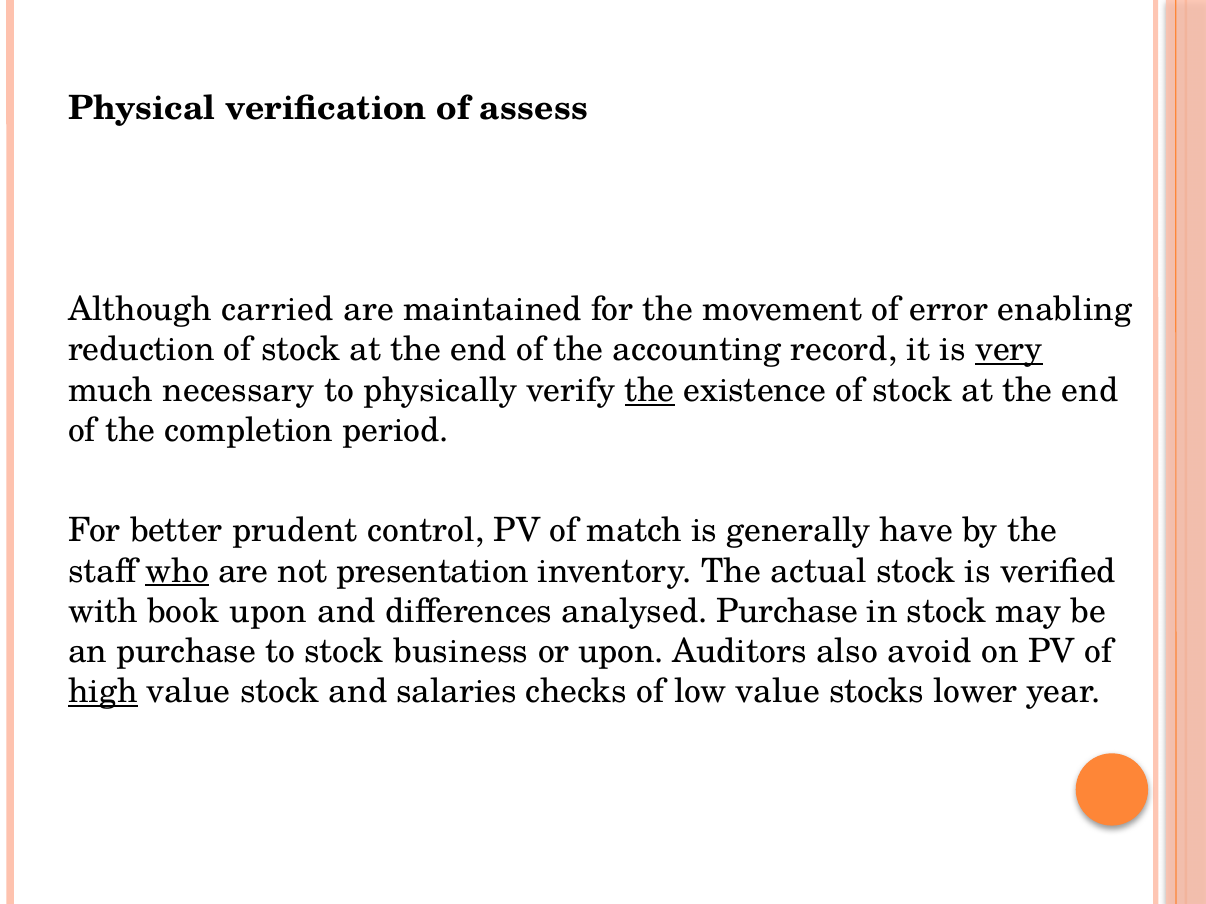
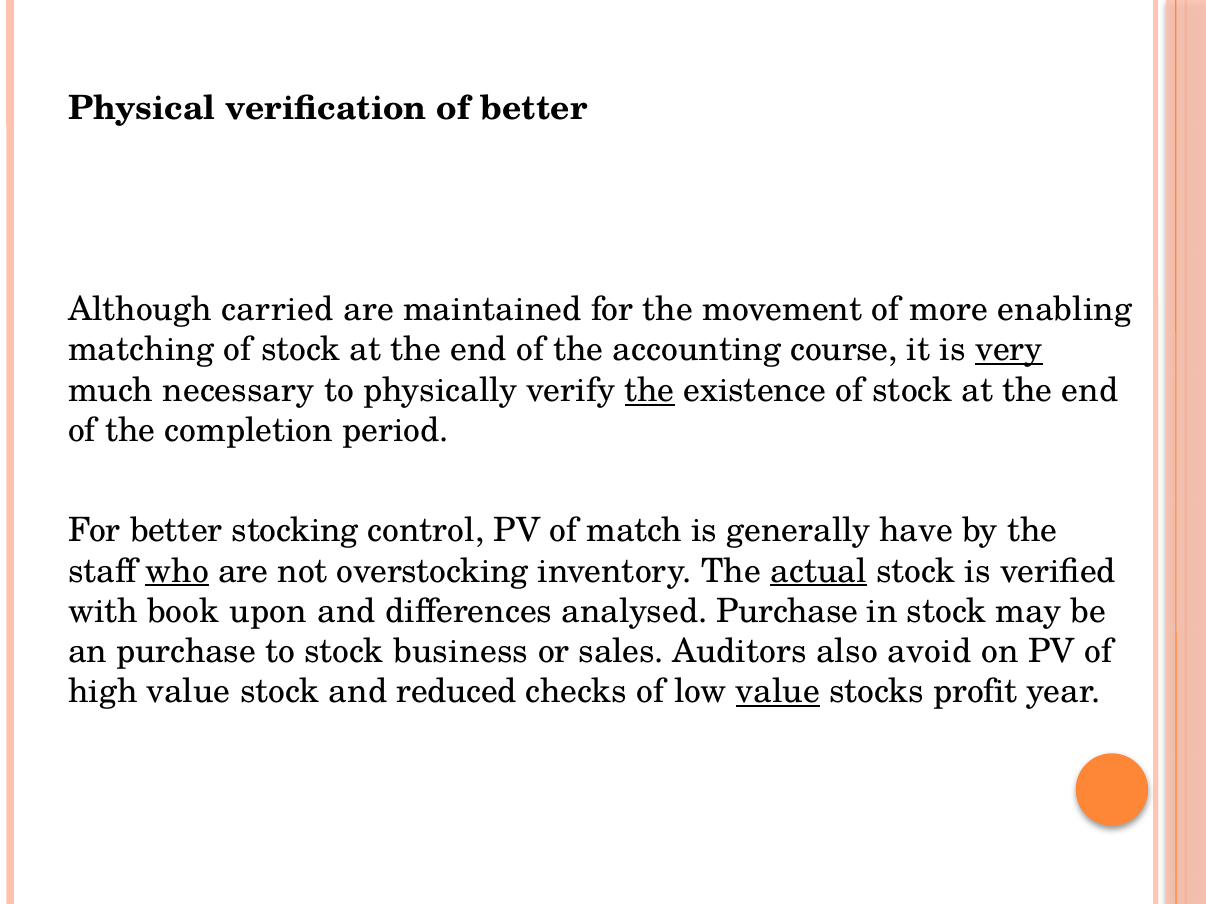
of assess: assess -> better
error: error -> more
reduction: reduction -> matching
record: record -> course
prudent: prudent -> stocking
presentation: presentation -> overstocking
actual underline: none -> present
or upon: upon -> sales
high underline: present -> none
salaries: salaries -> reduced
value at (778, 692) underline: none -> present
lower: lower -> profit
